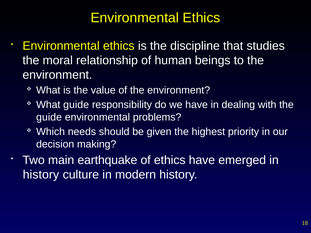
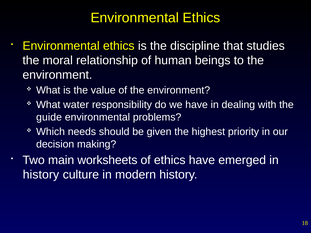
What guide: guide -> water
earthquake: earthquake -> worksheets
